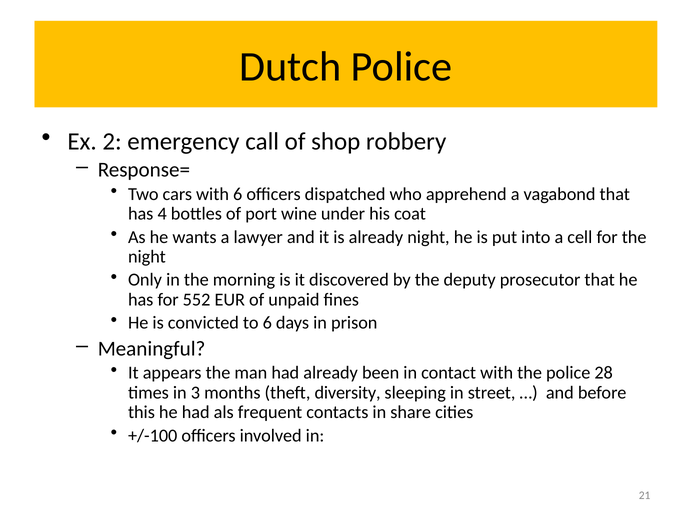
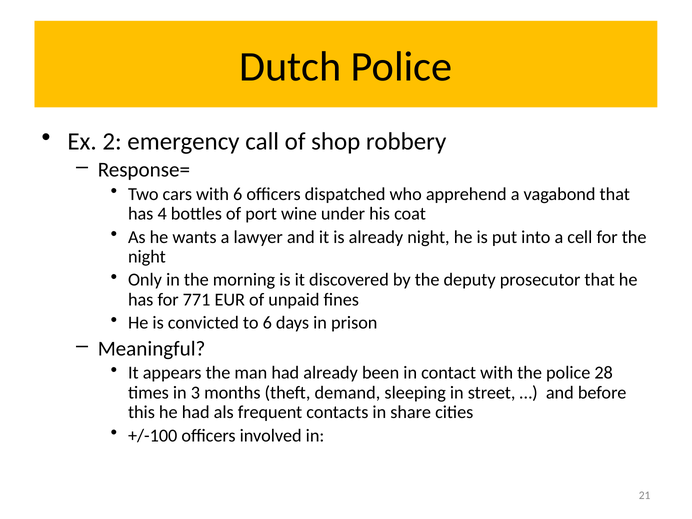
552: 552 -> 771
diversity: diversity -> demand
